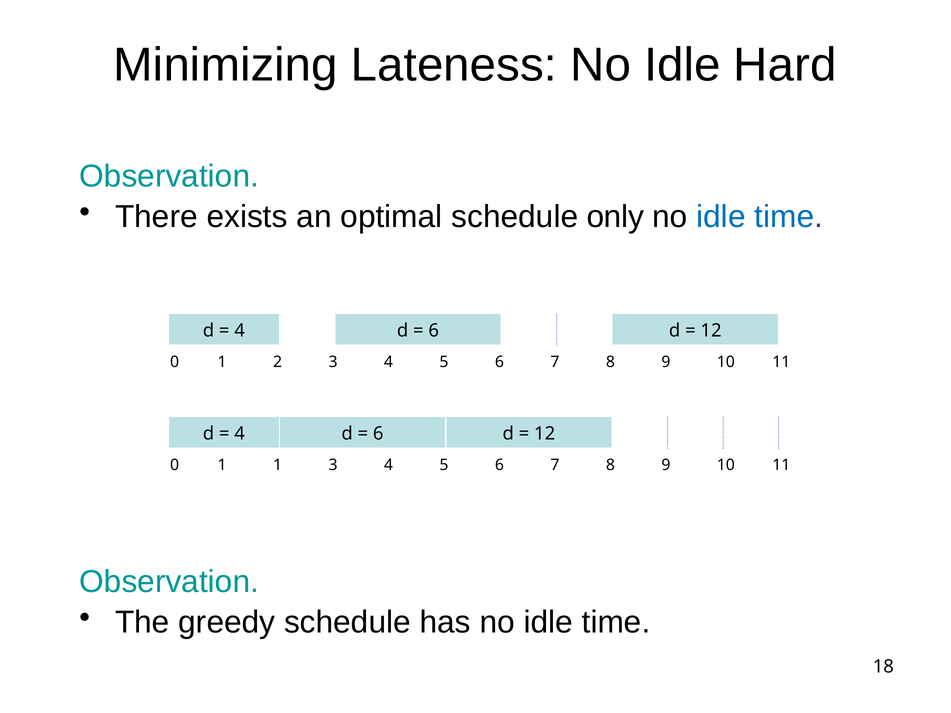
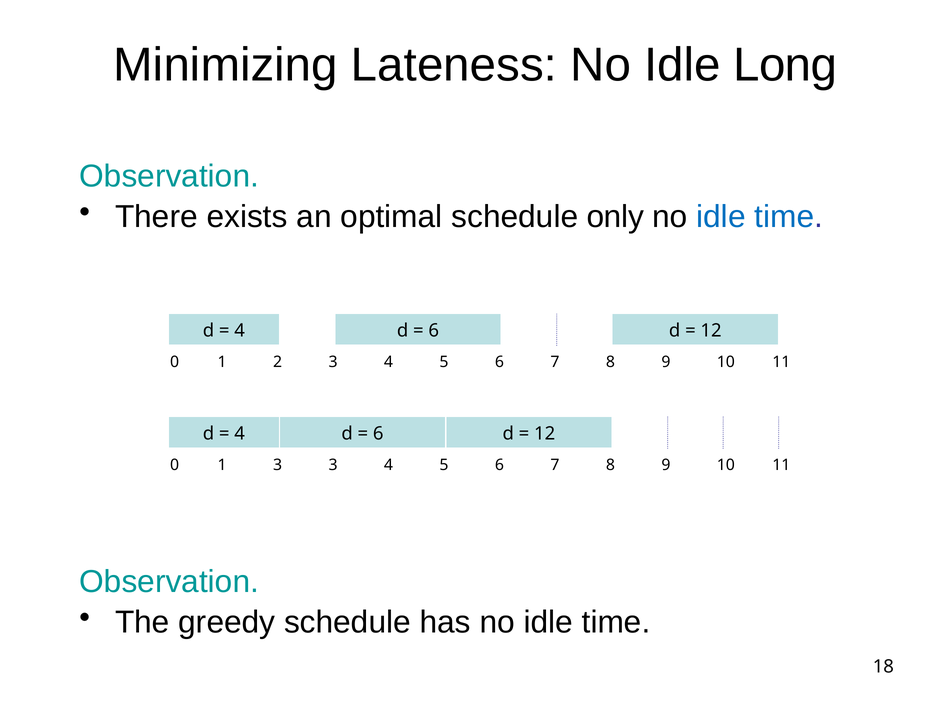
Hard: Hard -> Long
1 1: 1 -> 3
